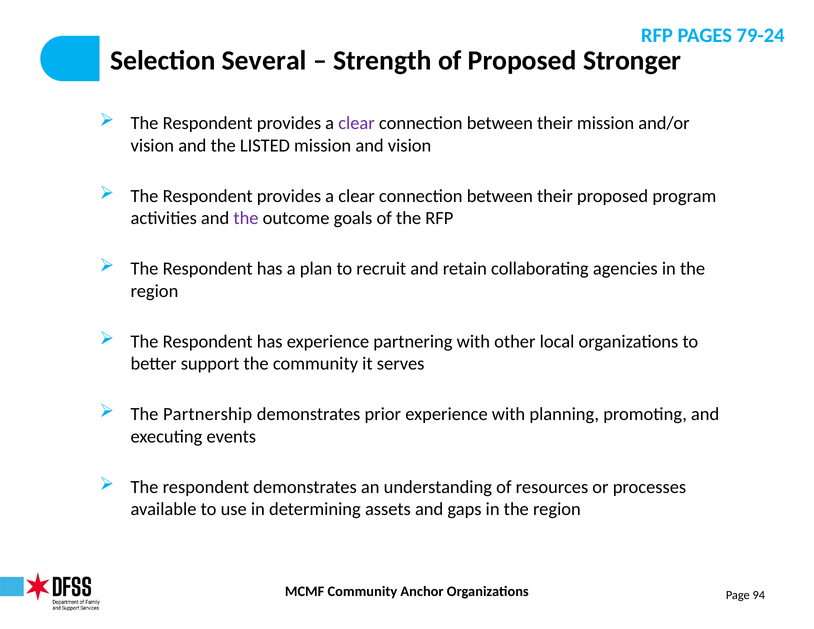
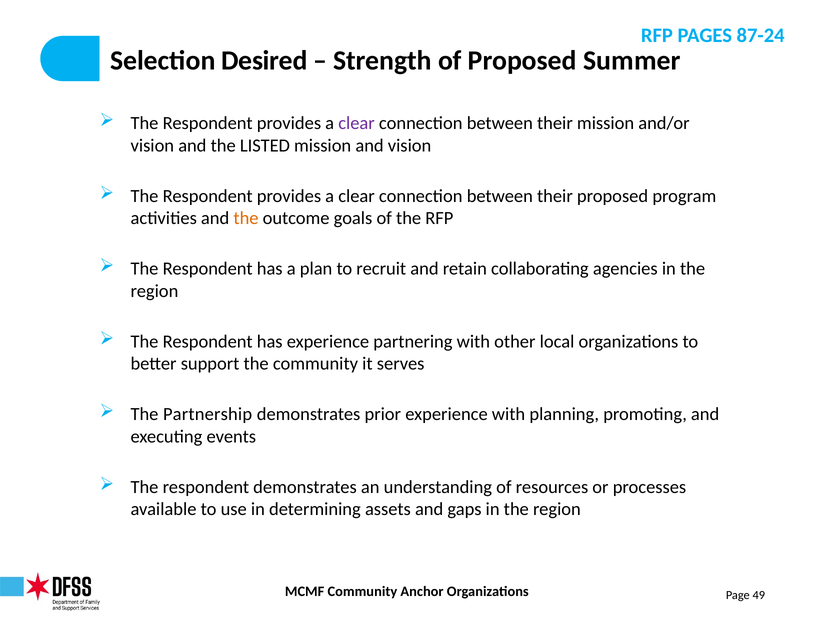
79-24: 79-24 -> 87-24
Several: Several -> Desired
Stronger: Stronger -> Summer
the at (246, 218) colour: purple -> orange
94: 94 -> 49
